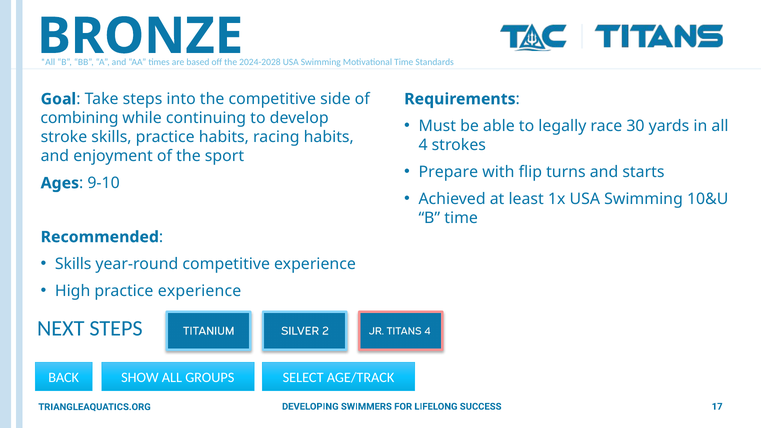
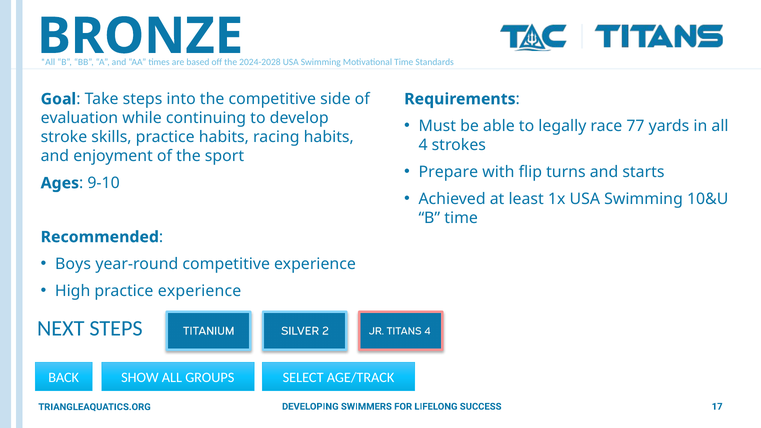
combining: combining -> evaluation
30: 30 -> 77
Skills at (73, 264): Skills -> Boys
